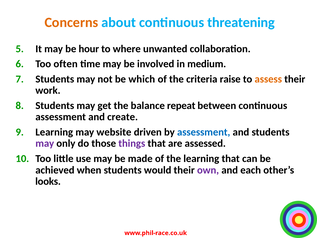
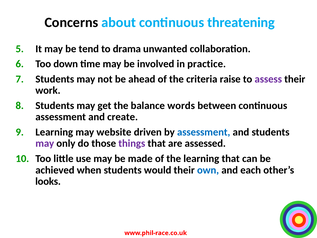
Concerns colour: orange -> black
hour: hour -> tend
where: where -> drama
often: often -> down
medium: medium -> practice
which: which -> ahead
assess colour: orange -> purple
repeat: repeat -> words
own colour: purple -> blue
